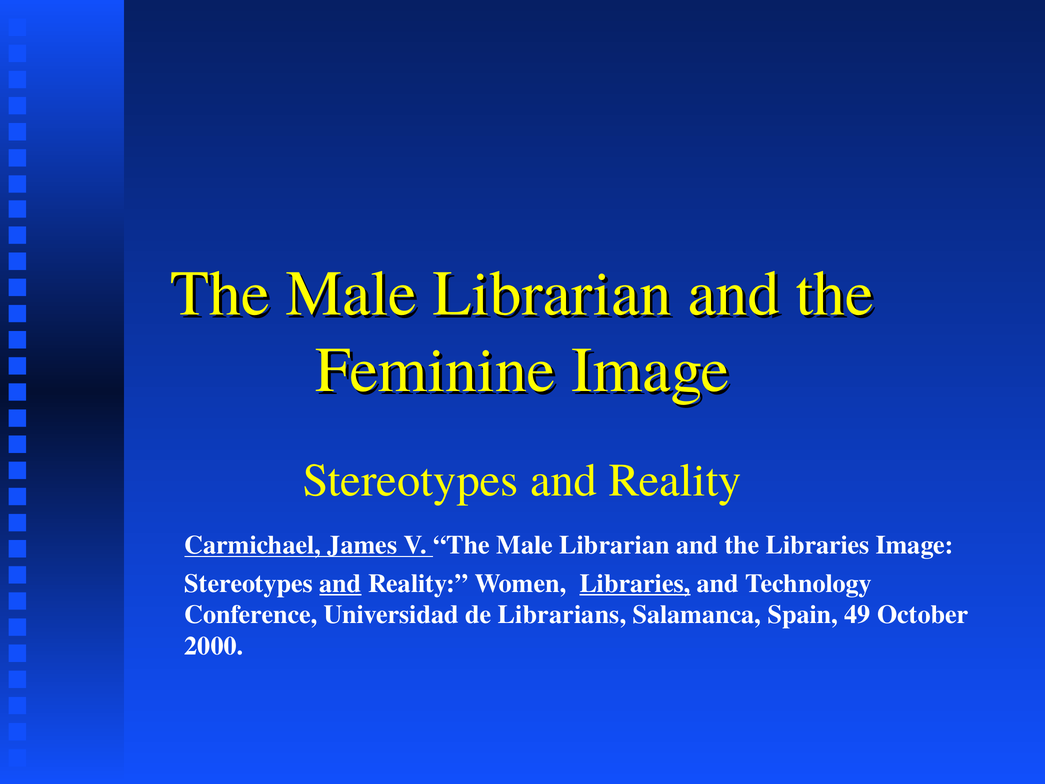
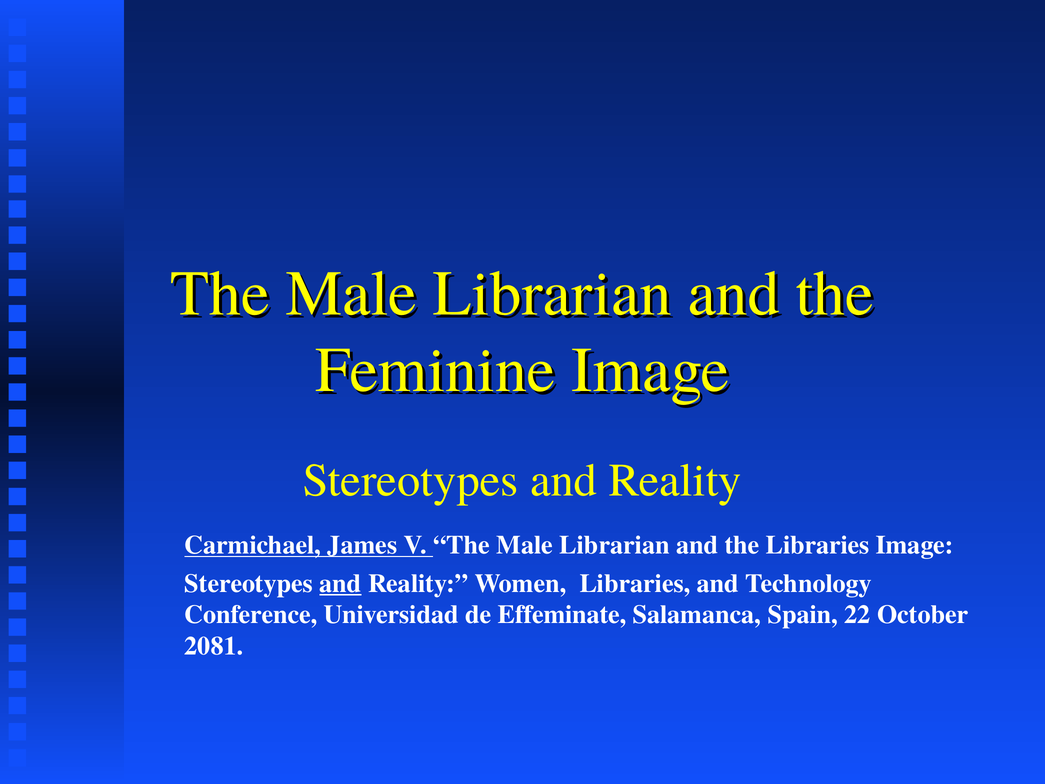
Libraries at (635, 583) underline: present -> none
Librarians: Librarians -> Effeminate
49: 49 -> 22
2000: 2000 -> 2081
